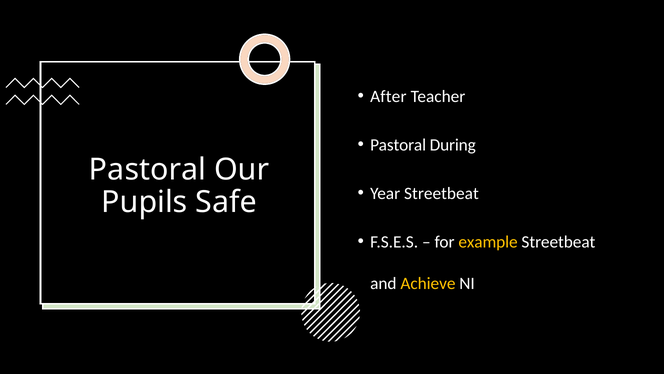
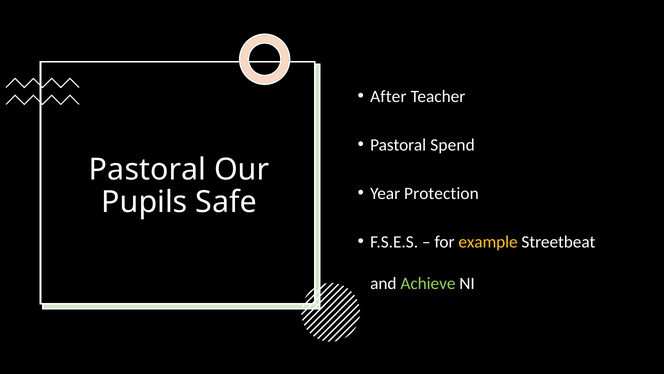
During: During -> Spend
Year Streetbeat: Streetbeat -> Protection
Achieve colour: yellow -> light green
